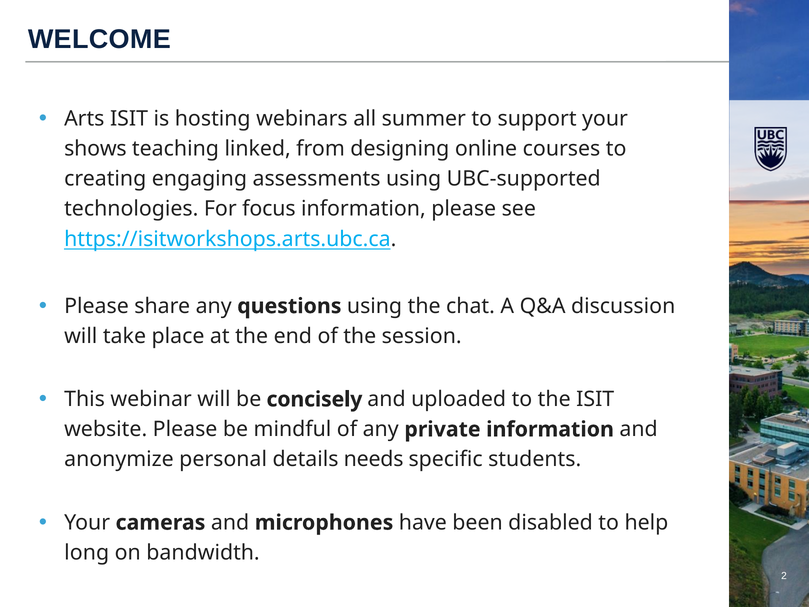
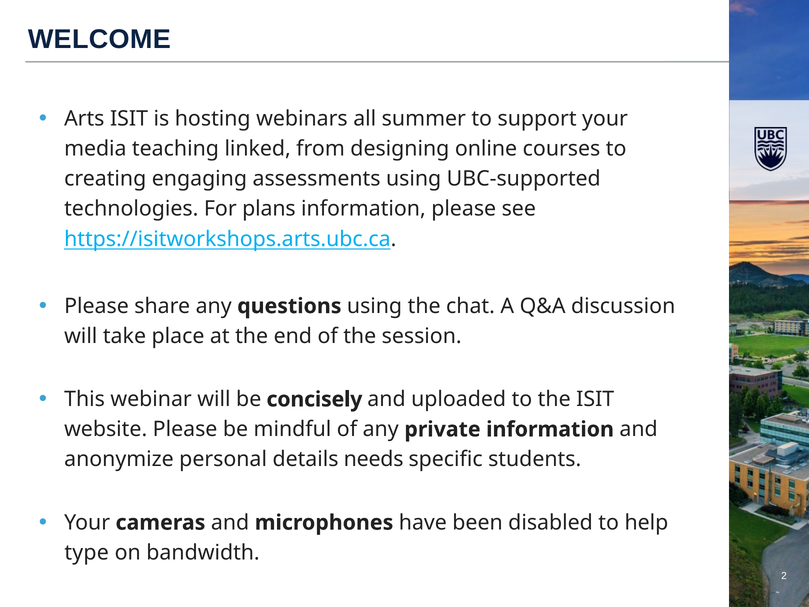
shows: shows -> media
focus: focus -> plans
long: long -> type
